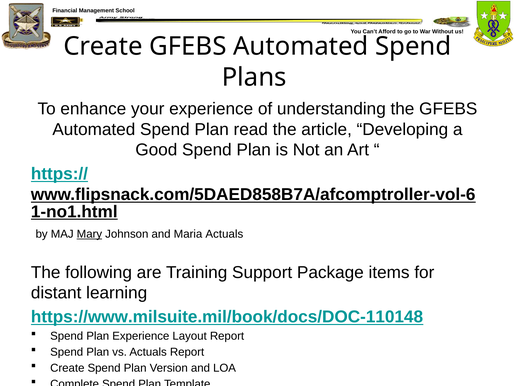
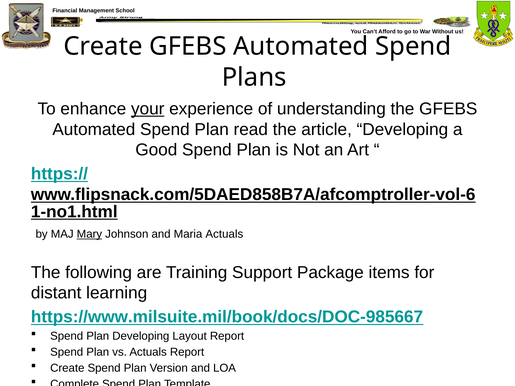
your underline: none -> present
https://www.milsuite.mil/book/docs/DOC-110148: https://www.milsuite.mil/book/docs/DOC-110148 -> https://www.milsuite.mil/book/docs/DOC-985667
Plan Experience: Experience -> Developing
